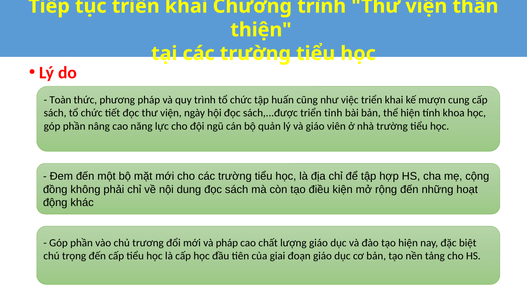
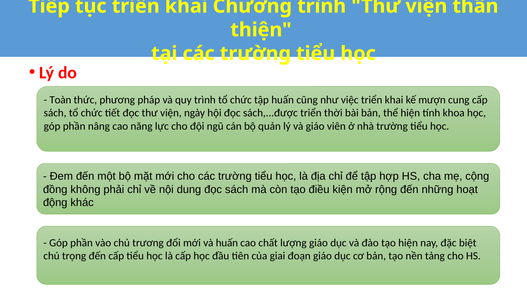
tỉnh: tỉnh -> thời
và pháp: pháp -> huấn
